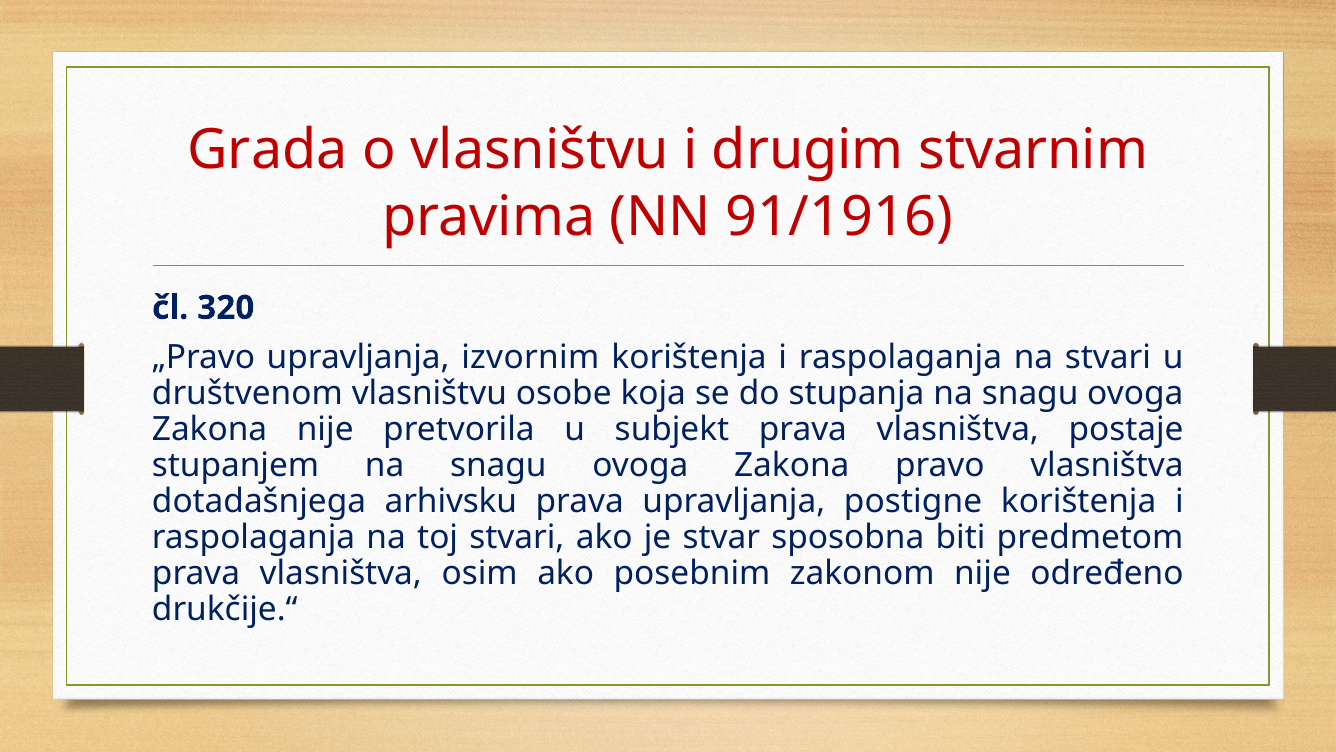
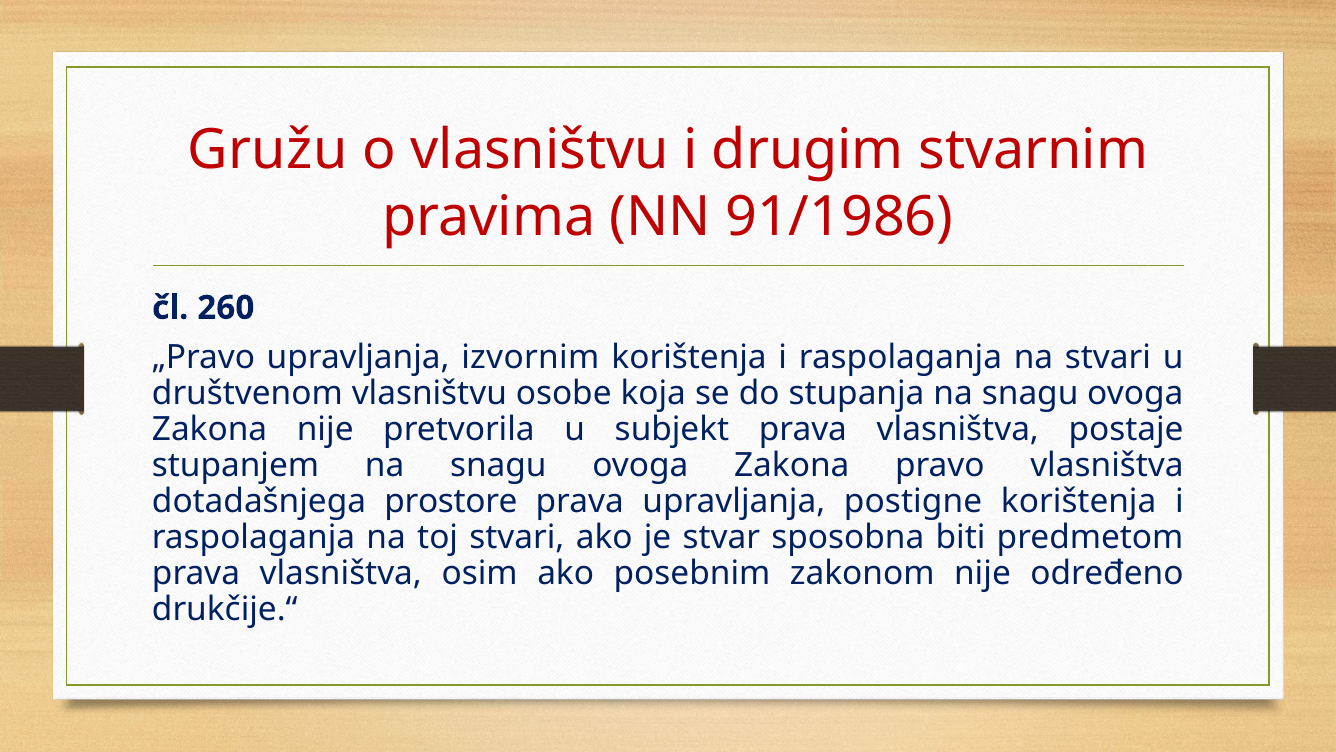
Grada: Grada -> Gružu
91/1916: 91/1916 -> 91/1986
320: 320 -> 260
arhivsku: arhivsku -> prostore
